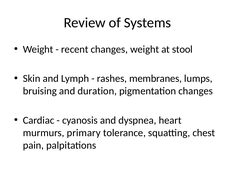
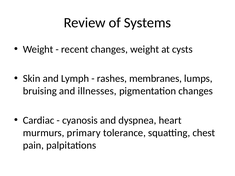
stool: stool -> cysts
duration: duration -> illnesses
